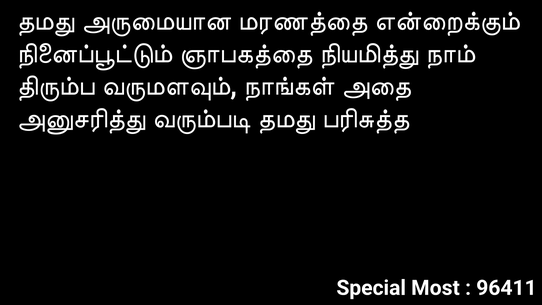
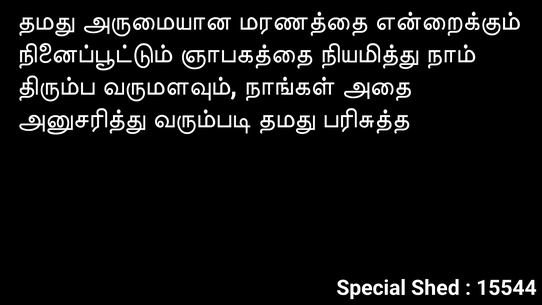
Most: Most -> Shed
96411: 96411 -> 15544
